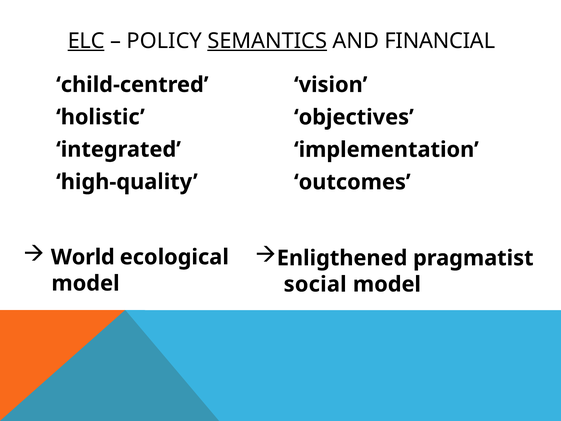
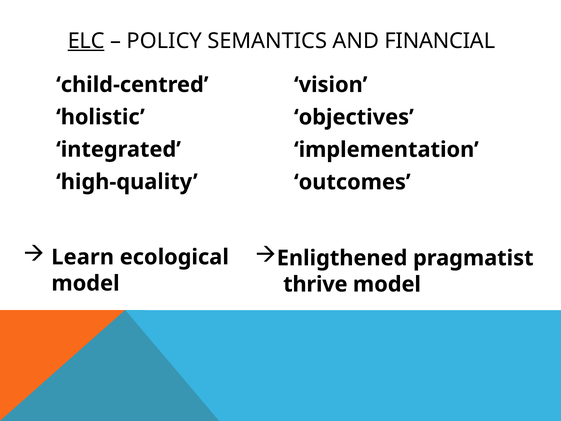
SEMANTICS underline: present -> none
World: World -> Learn
social: social -> thrive
